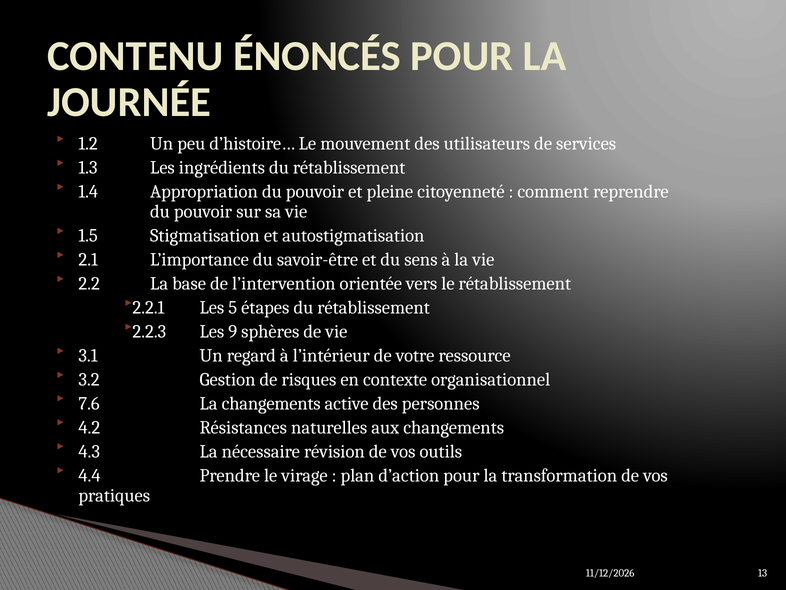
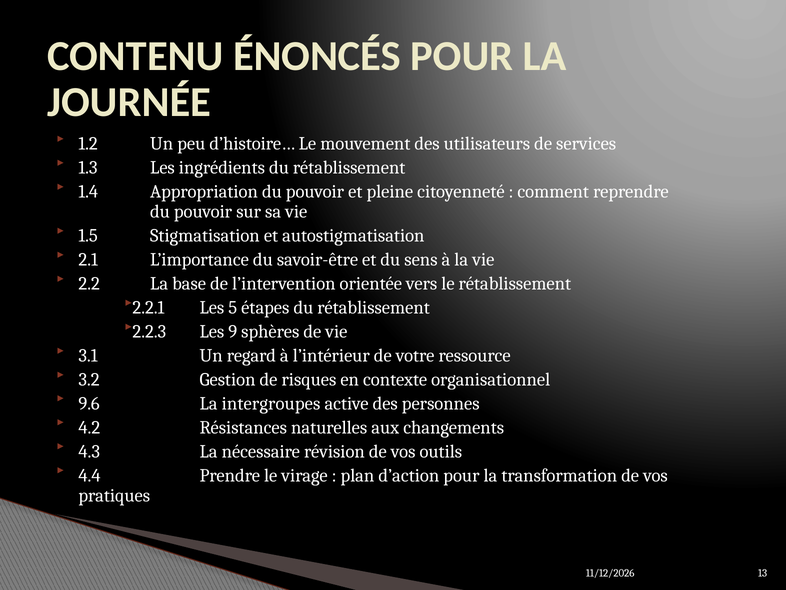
7.6: 7.6 -> 9.6
La changements: changements -> intergroupes
